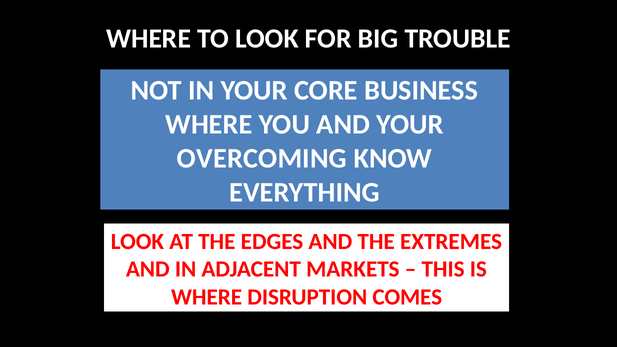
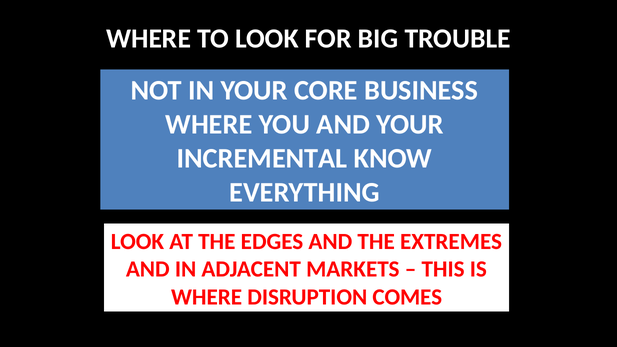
OVERCOMING: OVERCOMING -> INCREMENTAL
